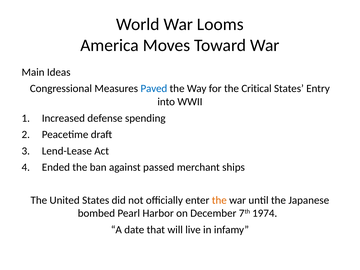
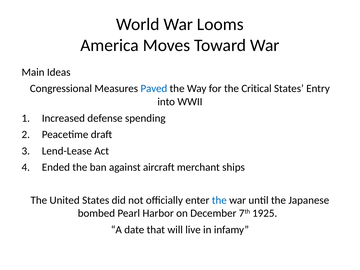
passed: passed -> aircraft
the at (219, 200) colour: orange -> blue
1974: 1974 -> 1925
